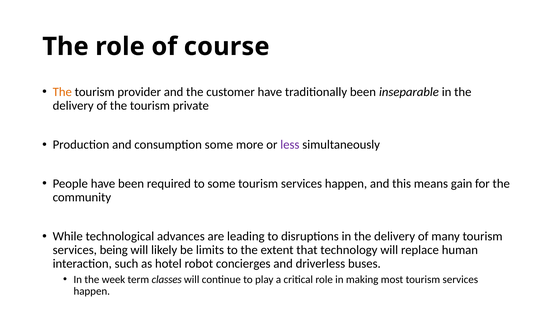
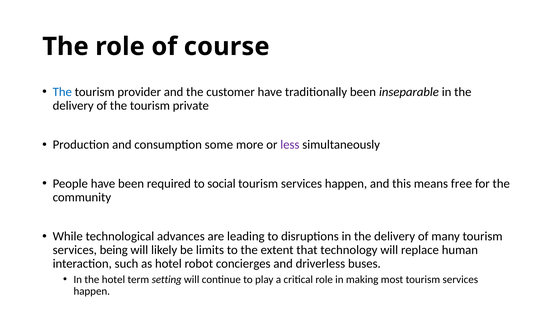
The at (62, 92) colour: orange -> blue
to some: some -> social
gain: gain -> free
the week: week -> hotel
classes: classes -> setting
